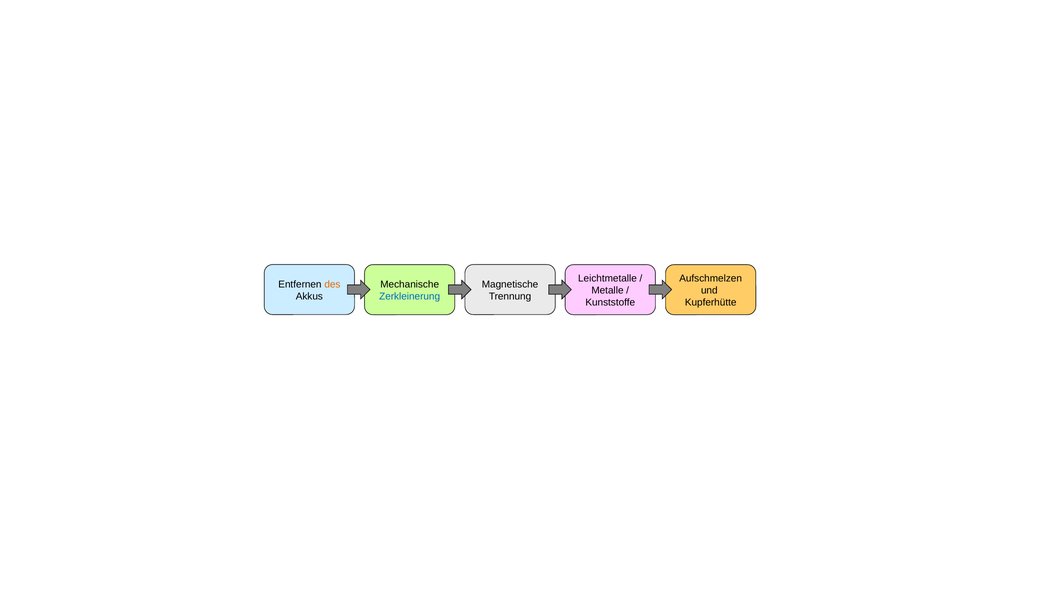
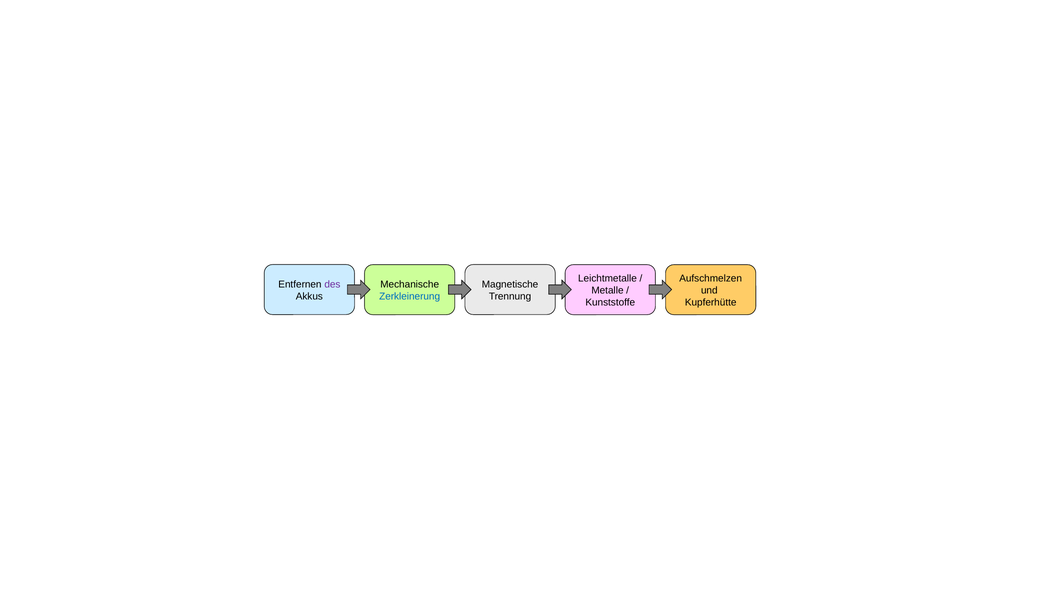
des colour: orange -> purple
